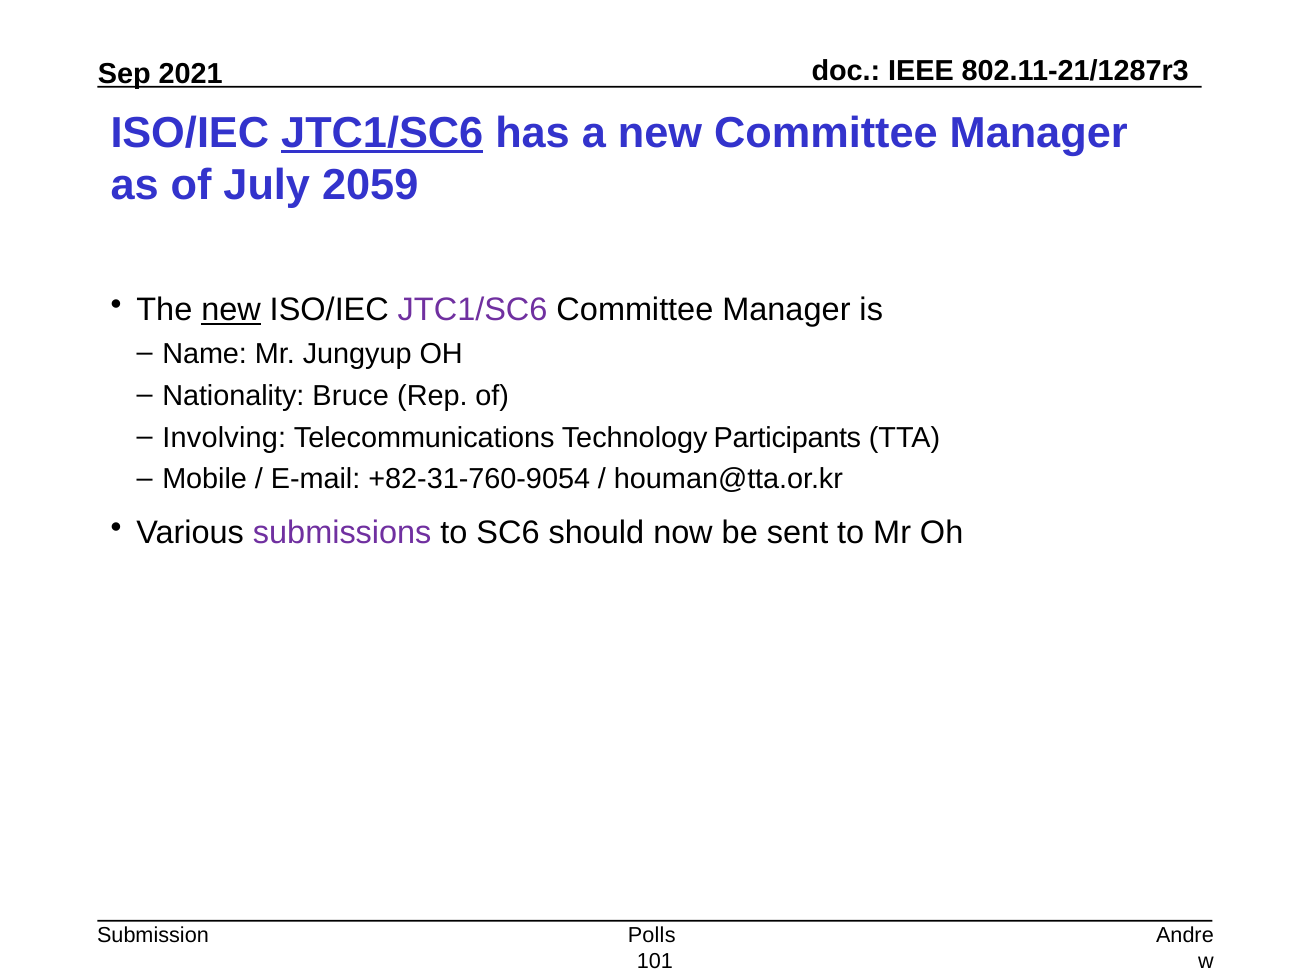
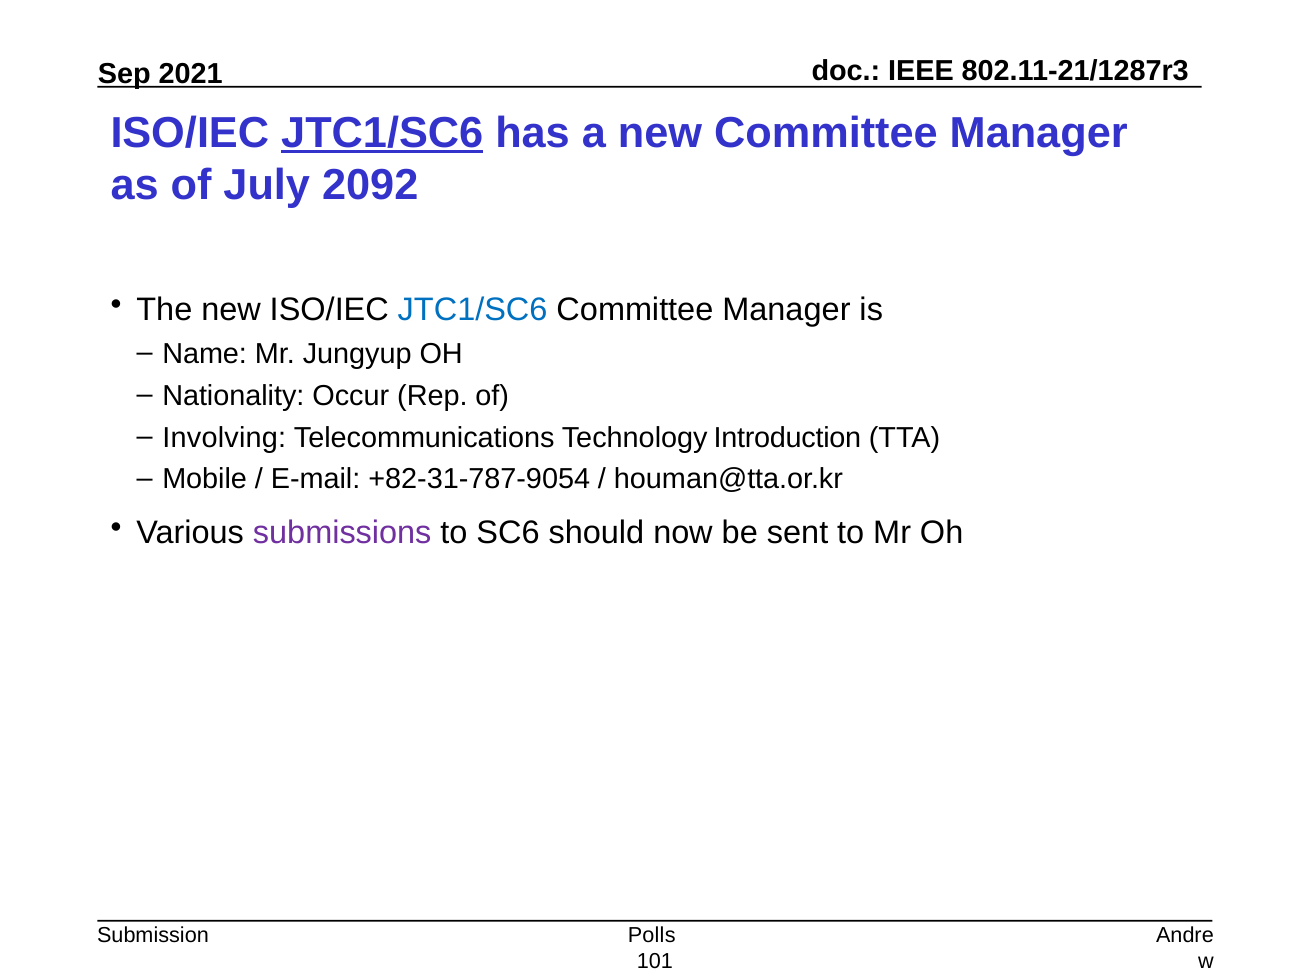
2059: 2059 -> 2092
new at (231, 310) underline: present -> none
JTC1/SC6 at (473, 310) colour: purple -> blue
Bruce: Bruce -> Occur
Participants: Participants -> Introduction
+82-31-760-9054: +82-31-760-9054 -> +82-31-787-9054
